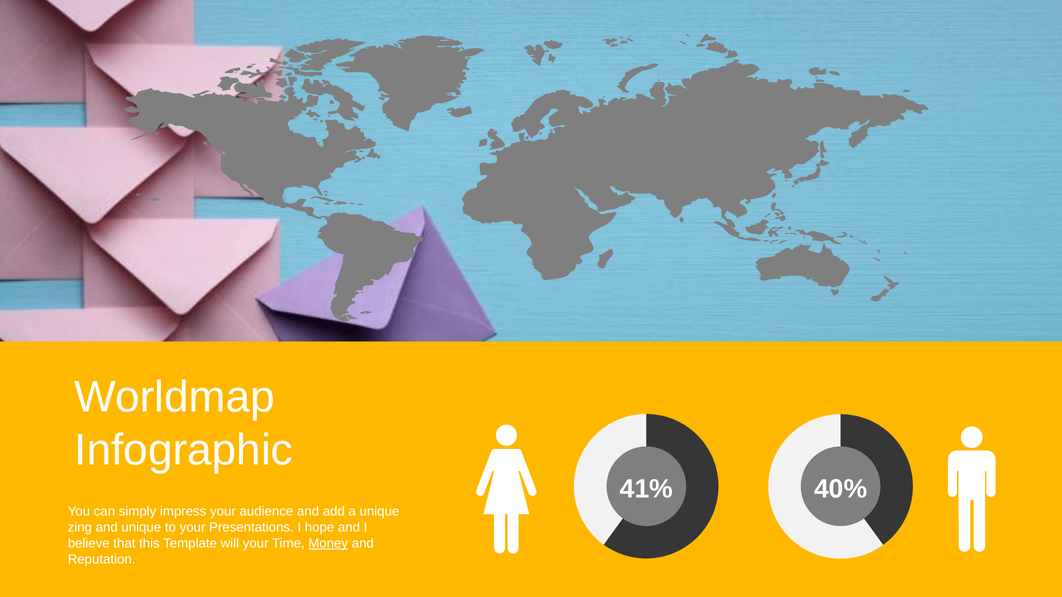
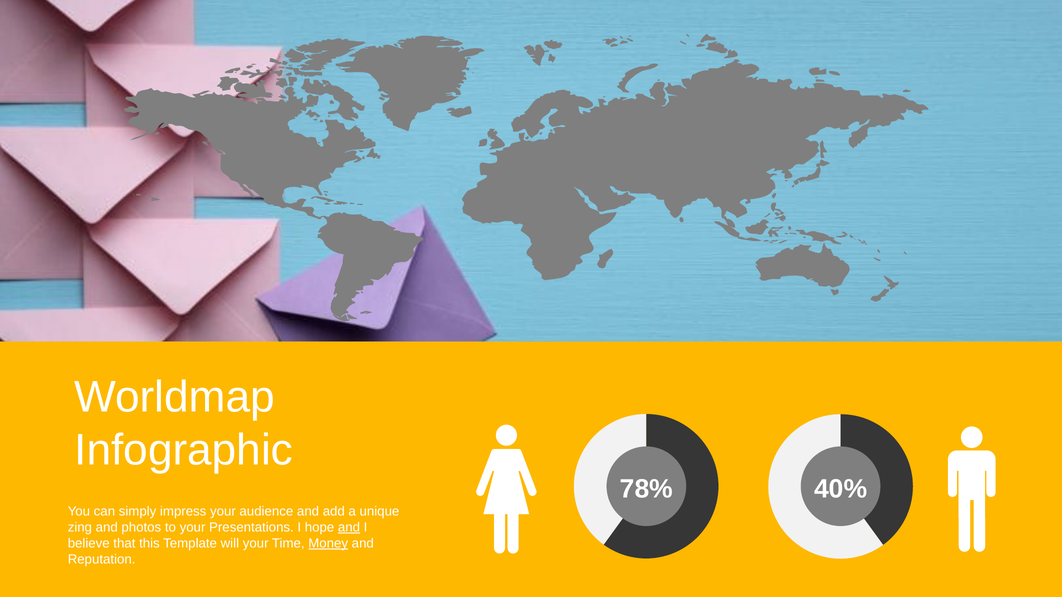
41%: 41% -> 78%
and unique: unique -> photos
and at (349, 528) underline: none -> present
